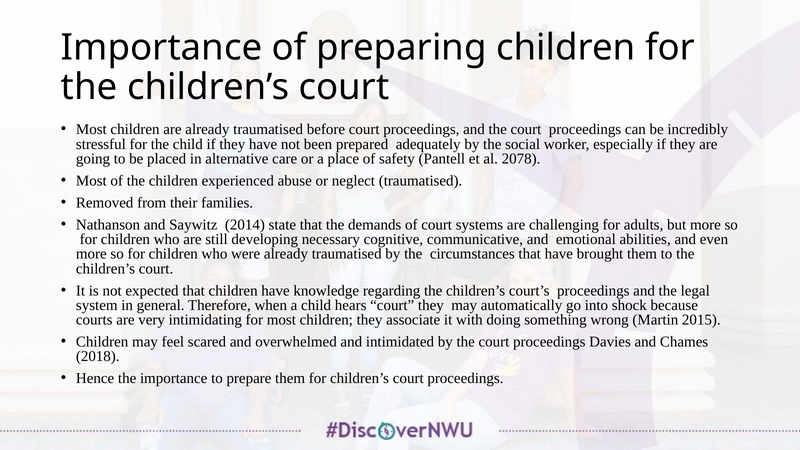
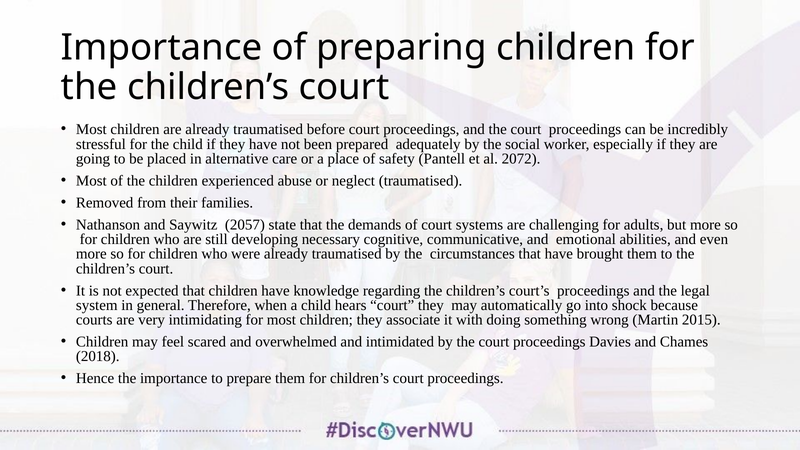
2078: 2078 -> 2072
2014: 2014 -> 2057
